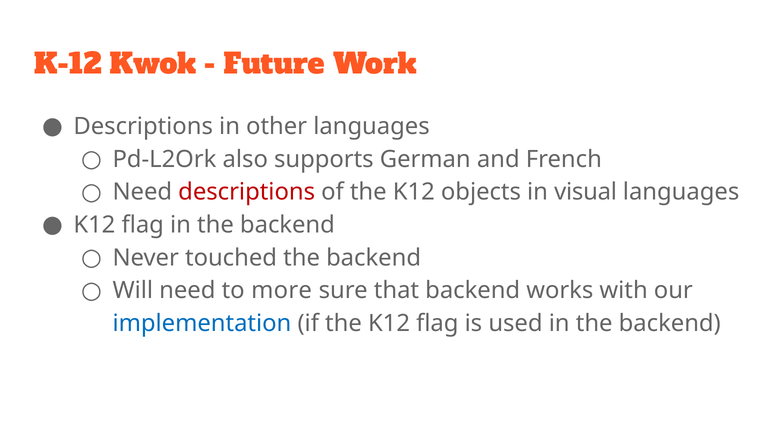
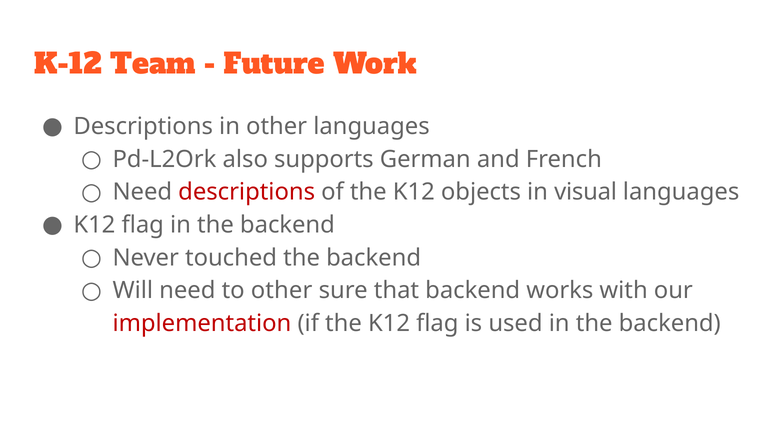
Kwok: Kwok -> Team
to more: more -> other
implementation colour: blue -> red
